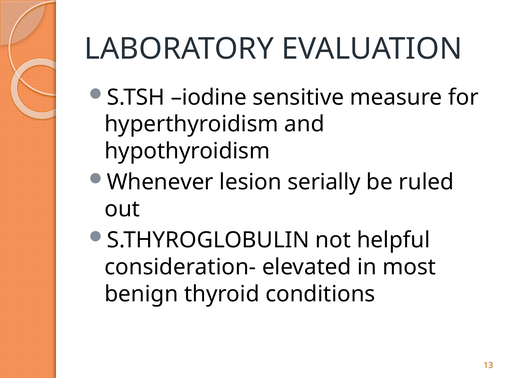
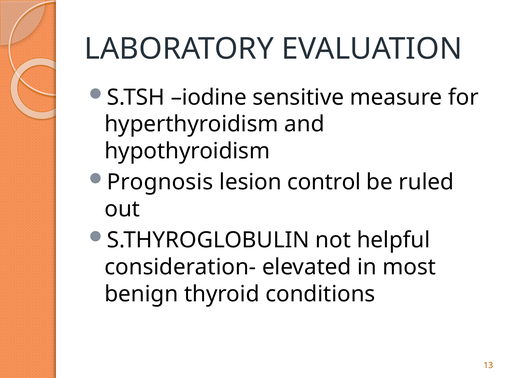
Whenever: Whenever -> Prognosis
serially: serially -> control
